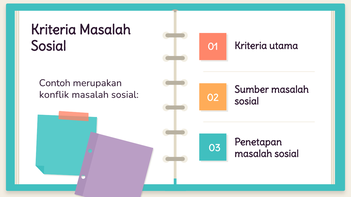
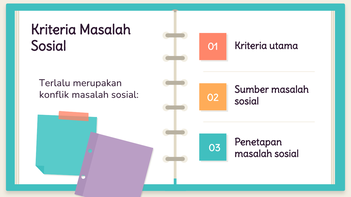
Contoh: Contoh -> Terlalu
